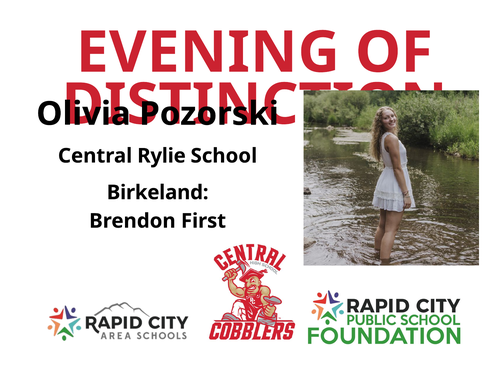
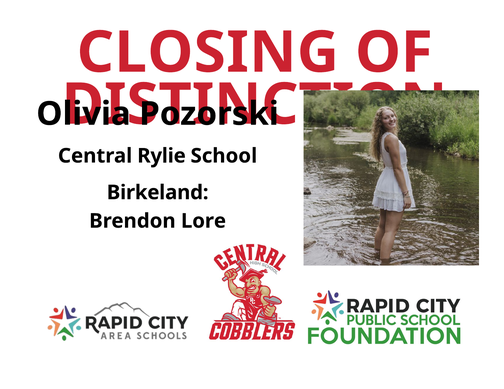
EVENING: EVENING -> CLOSING
First: First -> Lore
